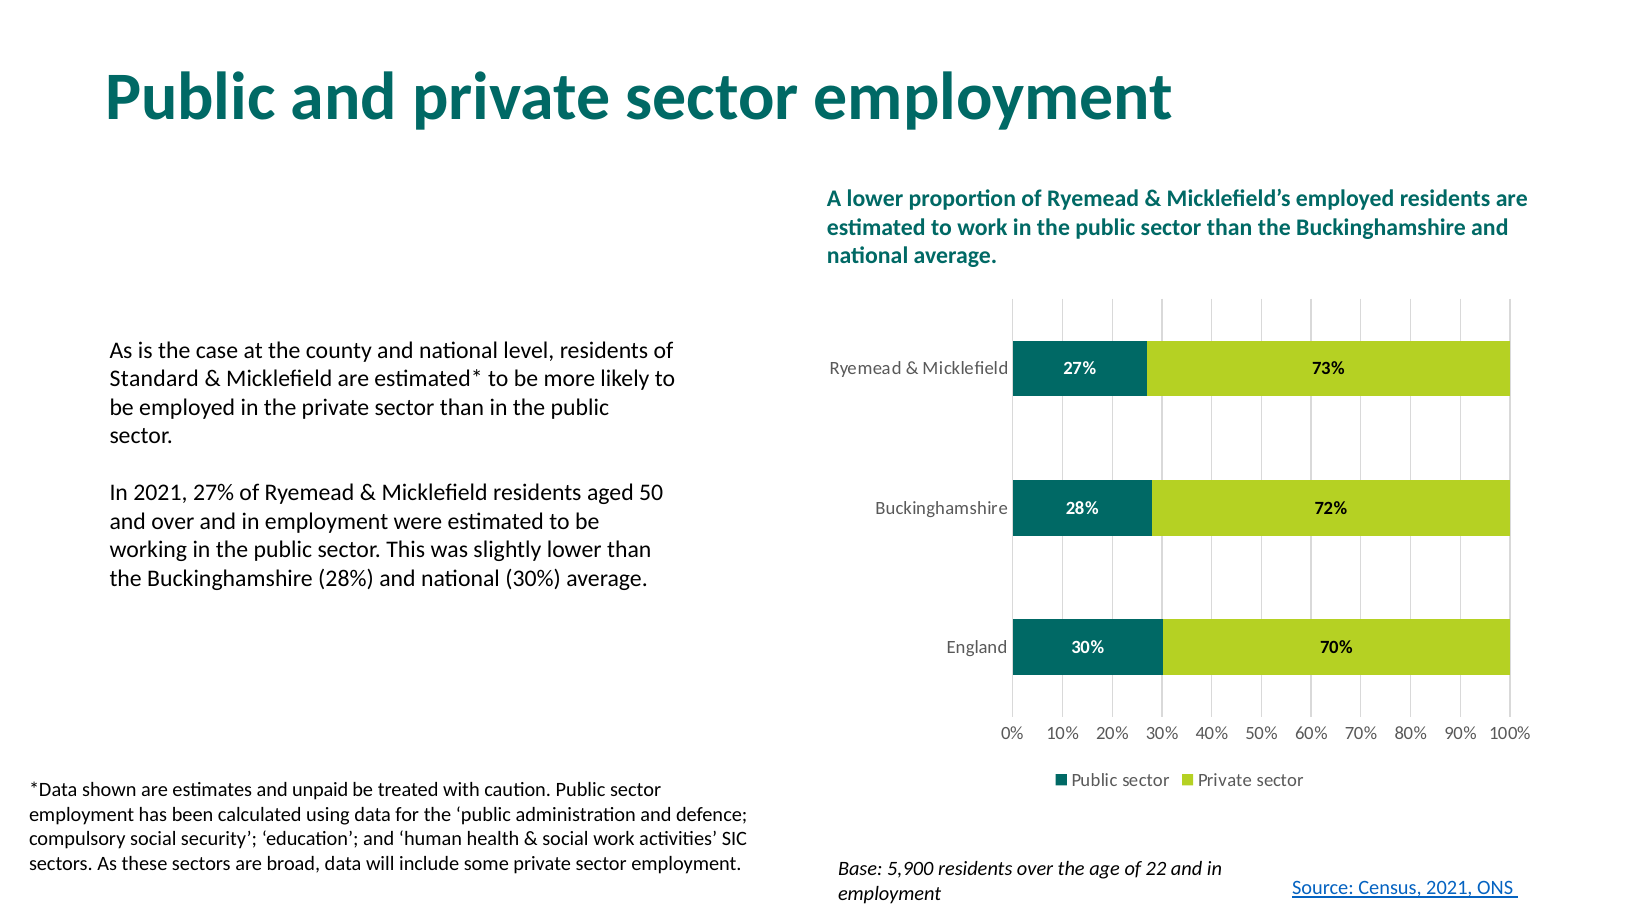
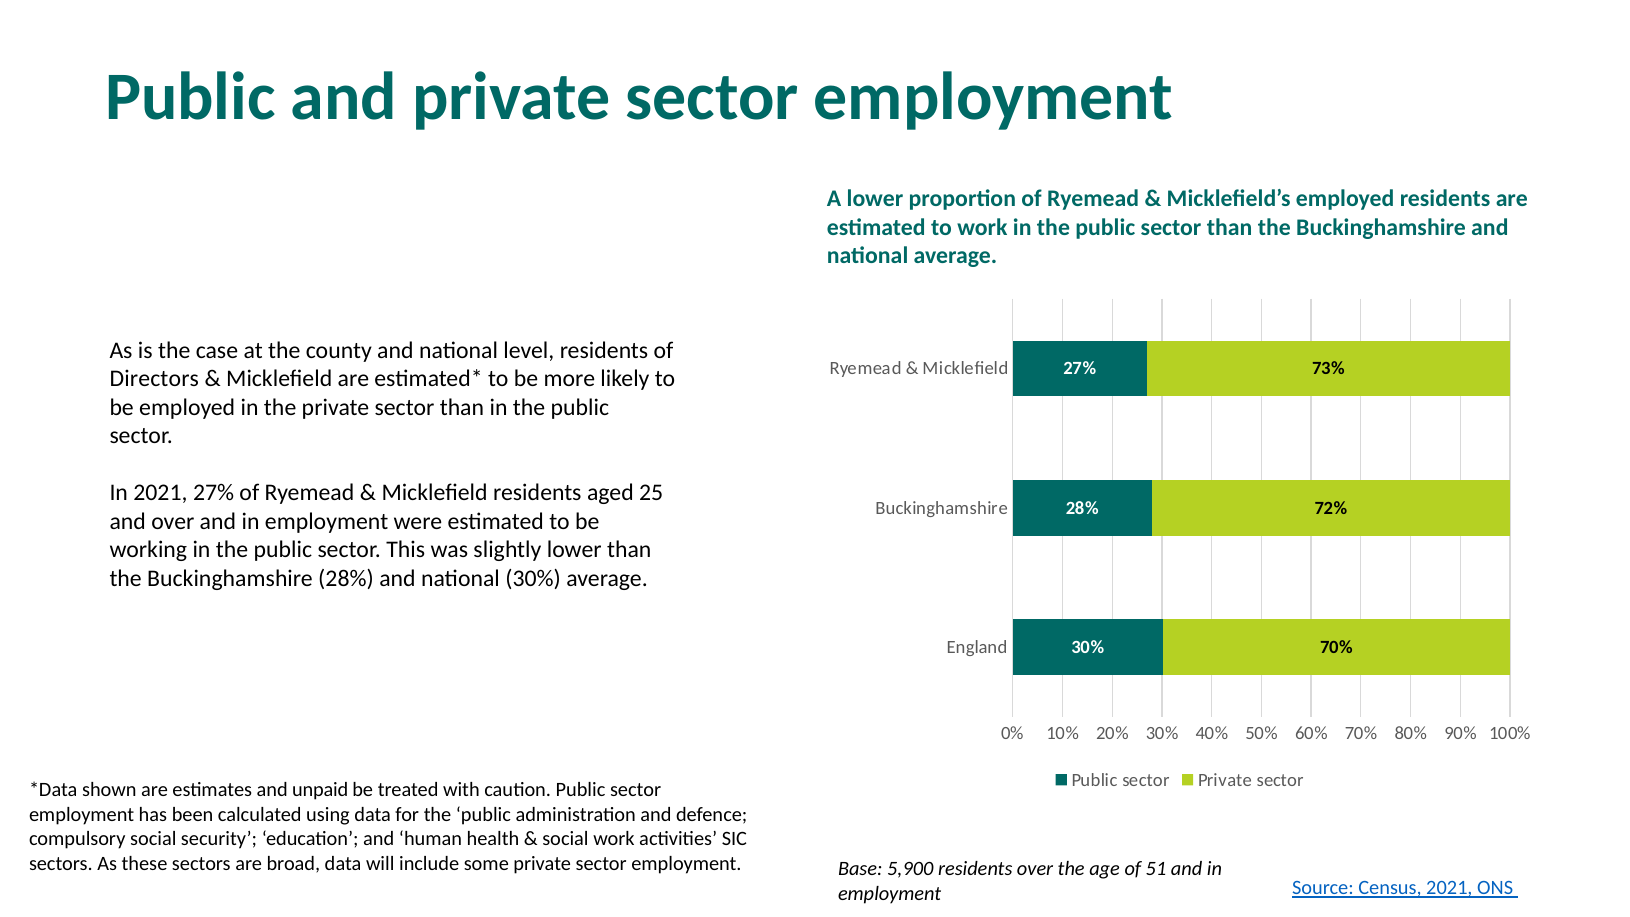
Standard: Standard -> Directors
50: 50 -> 25
22: 22 -> 51
